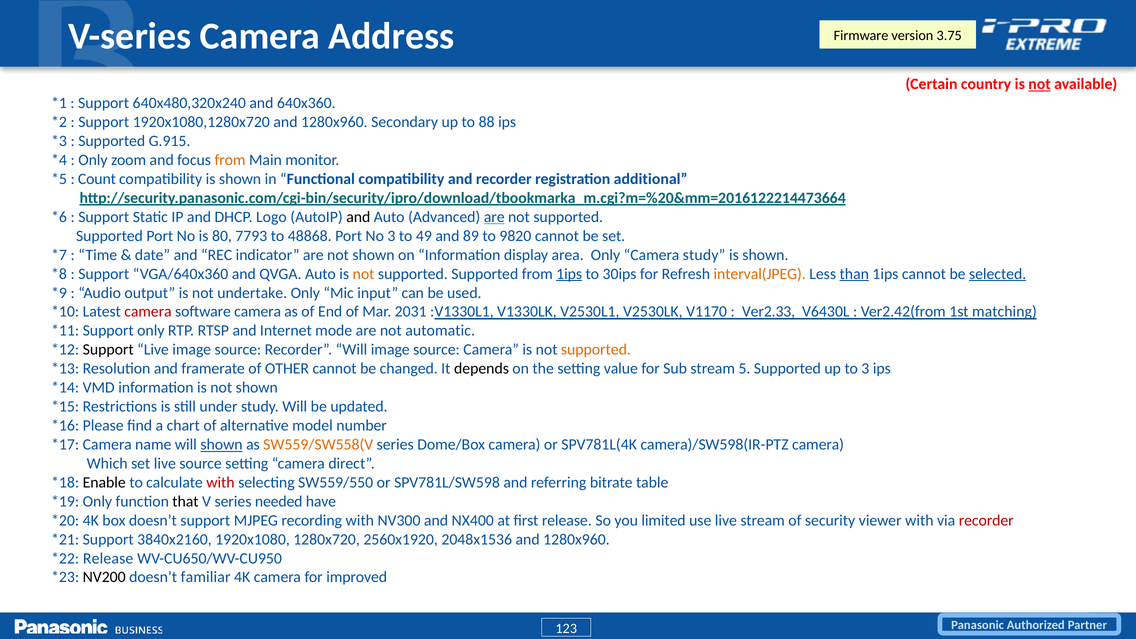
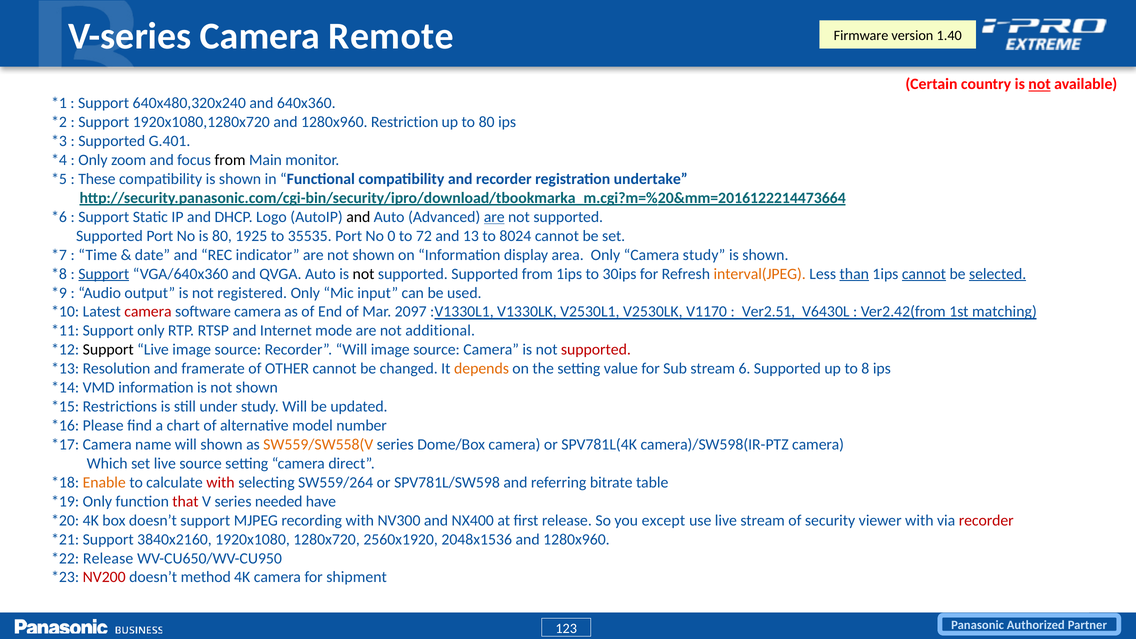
Address: Address -> Remote
3.75: 3.75 -> 1.40
Secondary: Secondary -> Restriction
to 88: 88 -> 80
G.915: G.915 -> G.401
from at (230, 160) colour: orange -> black
Count: Count -> These
additional: additional -> undertake
7793: 7793 -> 1925
48868: 48868 -> 35535
No 3: 3 -> 0
49: 49 -> 72
89: 89 -> 13
9820: 9820 -> 8024
Support at (104, 274) underline: none -> present
not at (364, 274) colour: orange -> black
1ips at (569, 274) underline: present -> none
cannot at (924, 274) underline: none -> present
undertake: undertake -> registered
2031: 2031 -> 2097
Ver2.33: Ver2.33 -> Ver2.51
automatic: automatic -> additional
supported at (596, 350) colour: orange -> red
depends colour: black -> orange
5: 5 -> 6
to 3: 3 -> 8
shown at (222, 445) underline: present -> none
Enable colour: black -> orange
SW559/550: SW559/550 -> SW559/264
that colour: black -> red
limited: limited -> except
NV200 colour: black -> red
familiar: familiar -> method
improved: improved -> shipment
